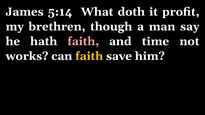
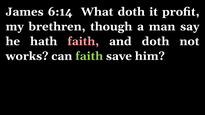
5:14: 5:14 -> 6:14
and time: time -> doth
faith at (89, 56) colour: yellow -> light green
